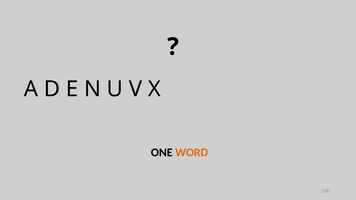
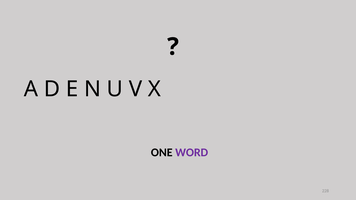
WORD colour: orange -> purple
